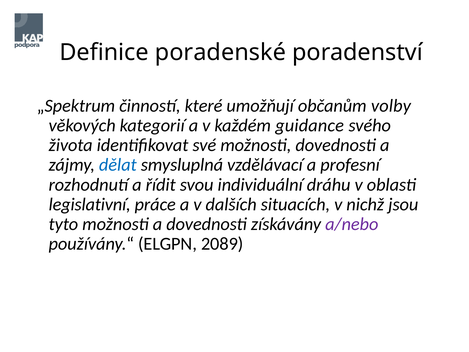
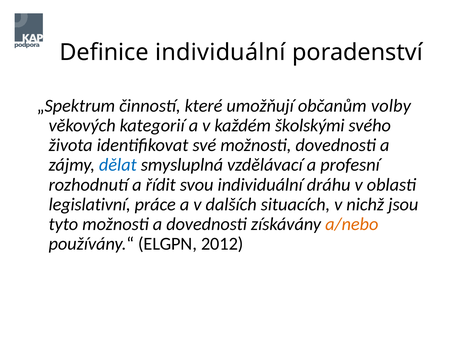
Definice poradenské: poradenské -> individuální
guidance: guidance -> školskými
a/nebo colour: purple -> orange
2089: 2089 -> 2012
